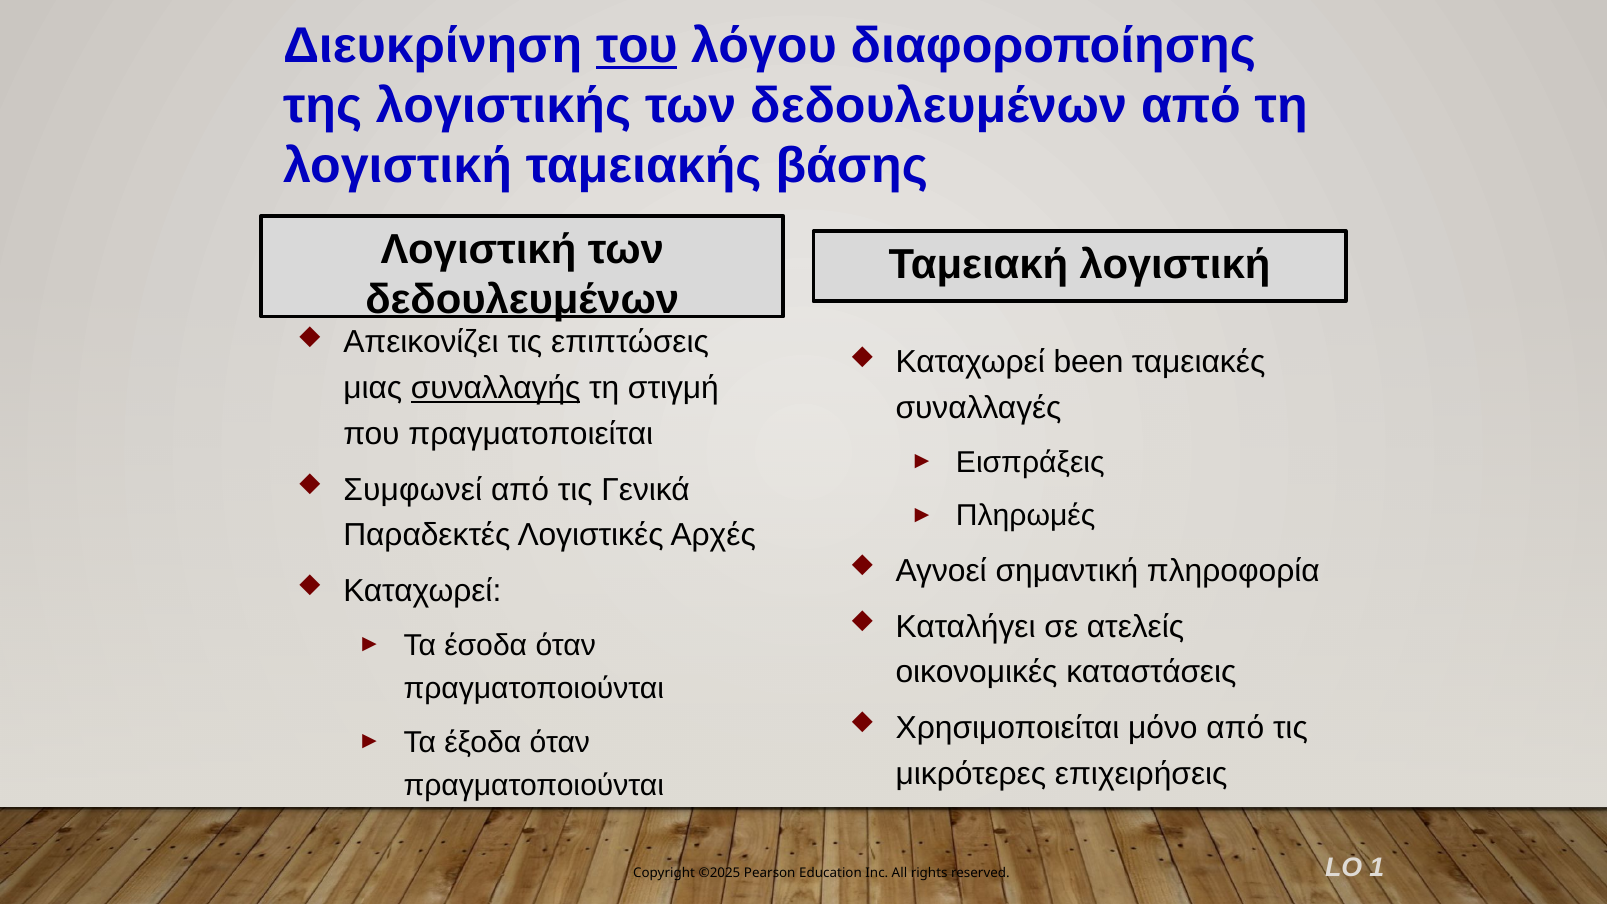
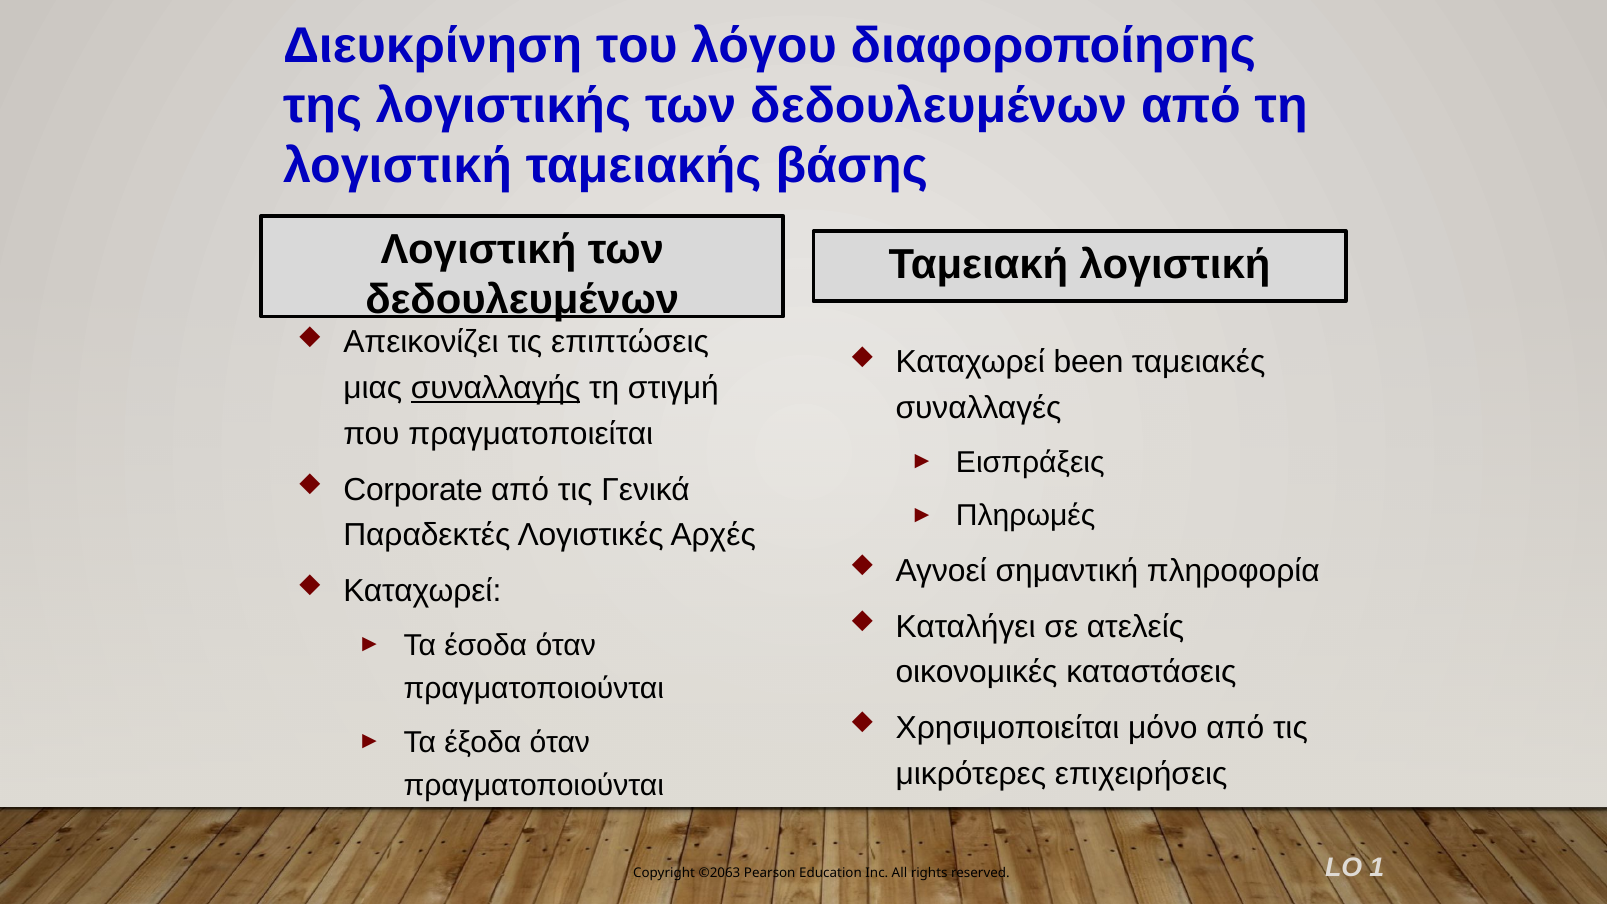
του underline: present -> none
Συμφωνεί: Συμφωνεί -> Corporate
©2025: ©2025 -> ©2063
